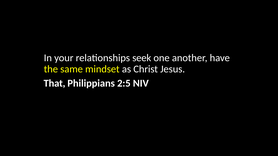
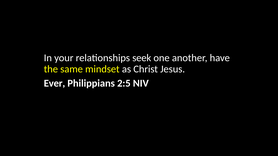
That: That -> Ever
